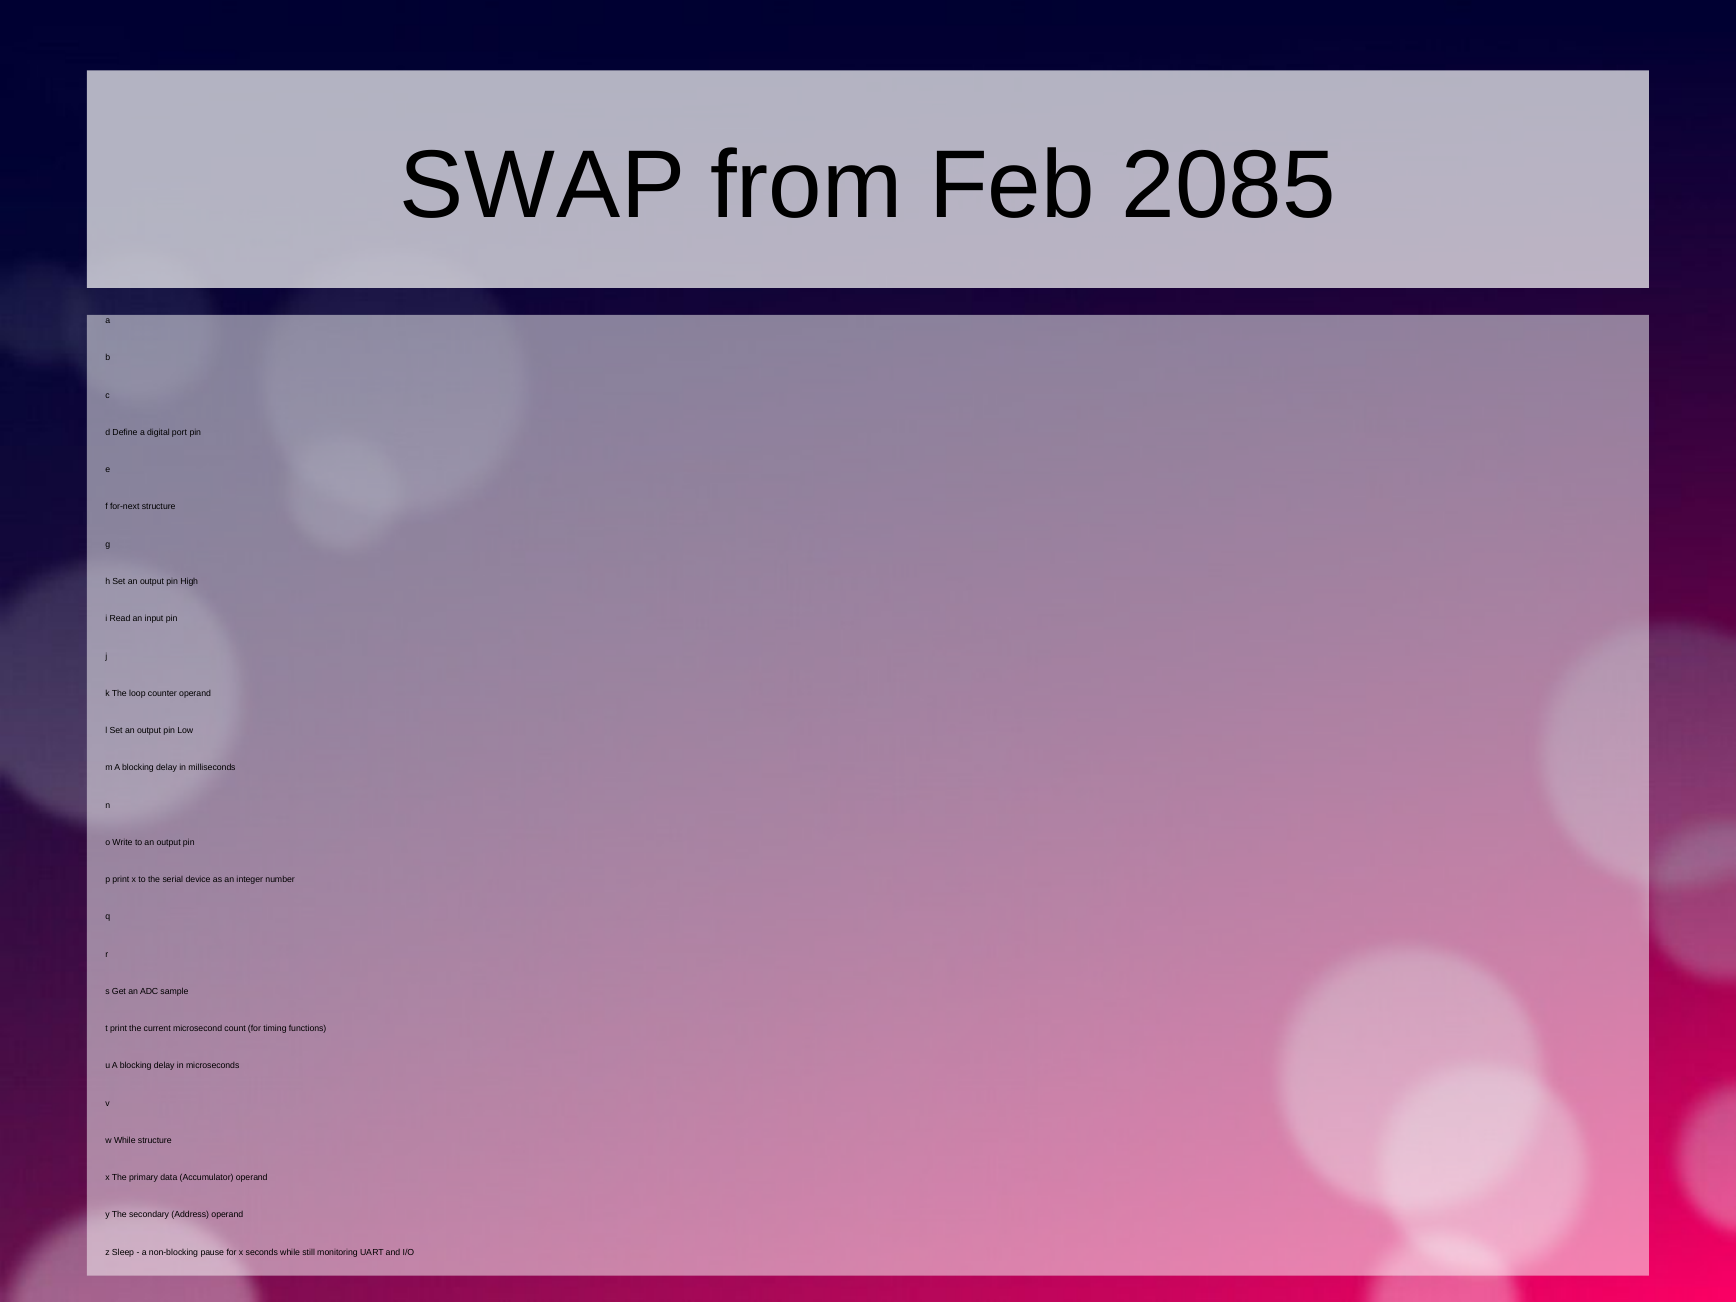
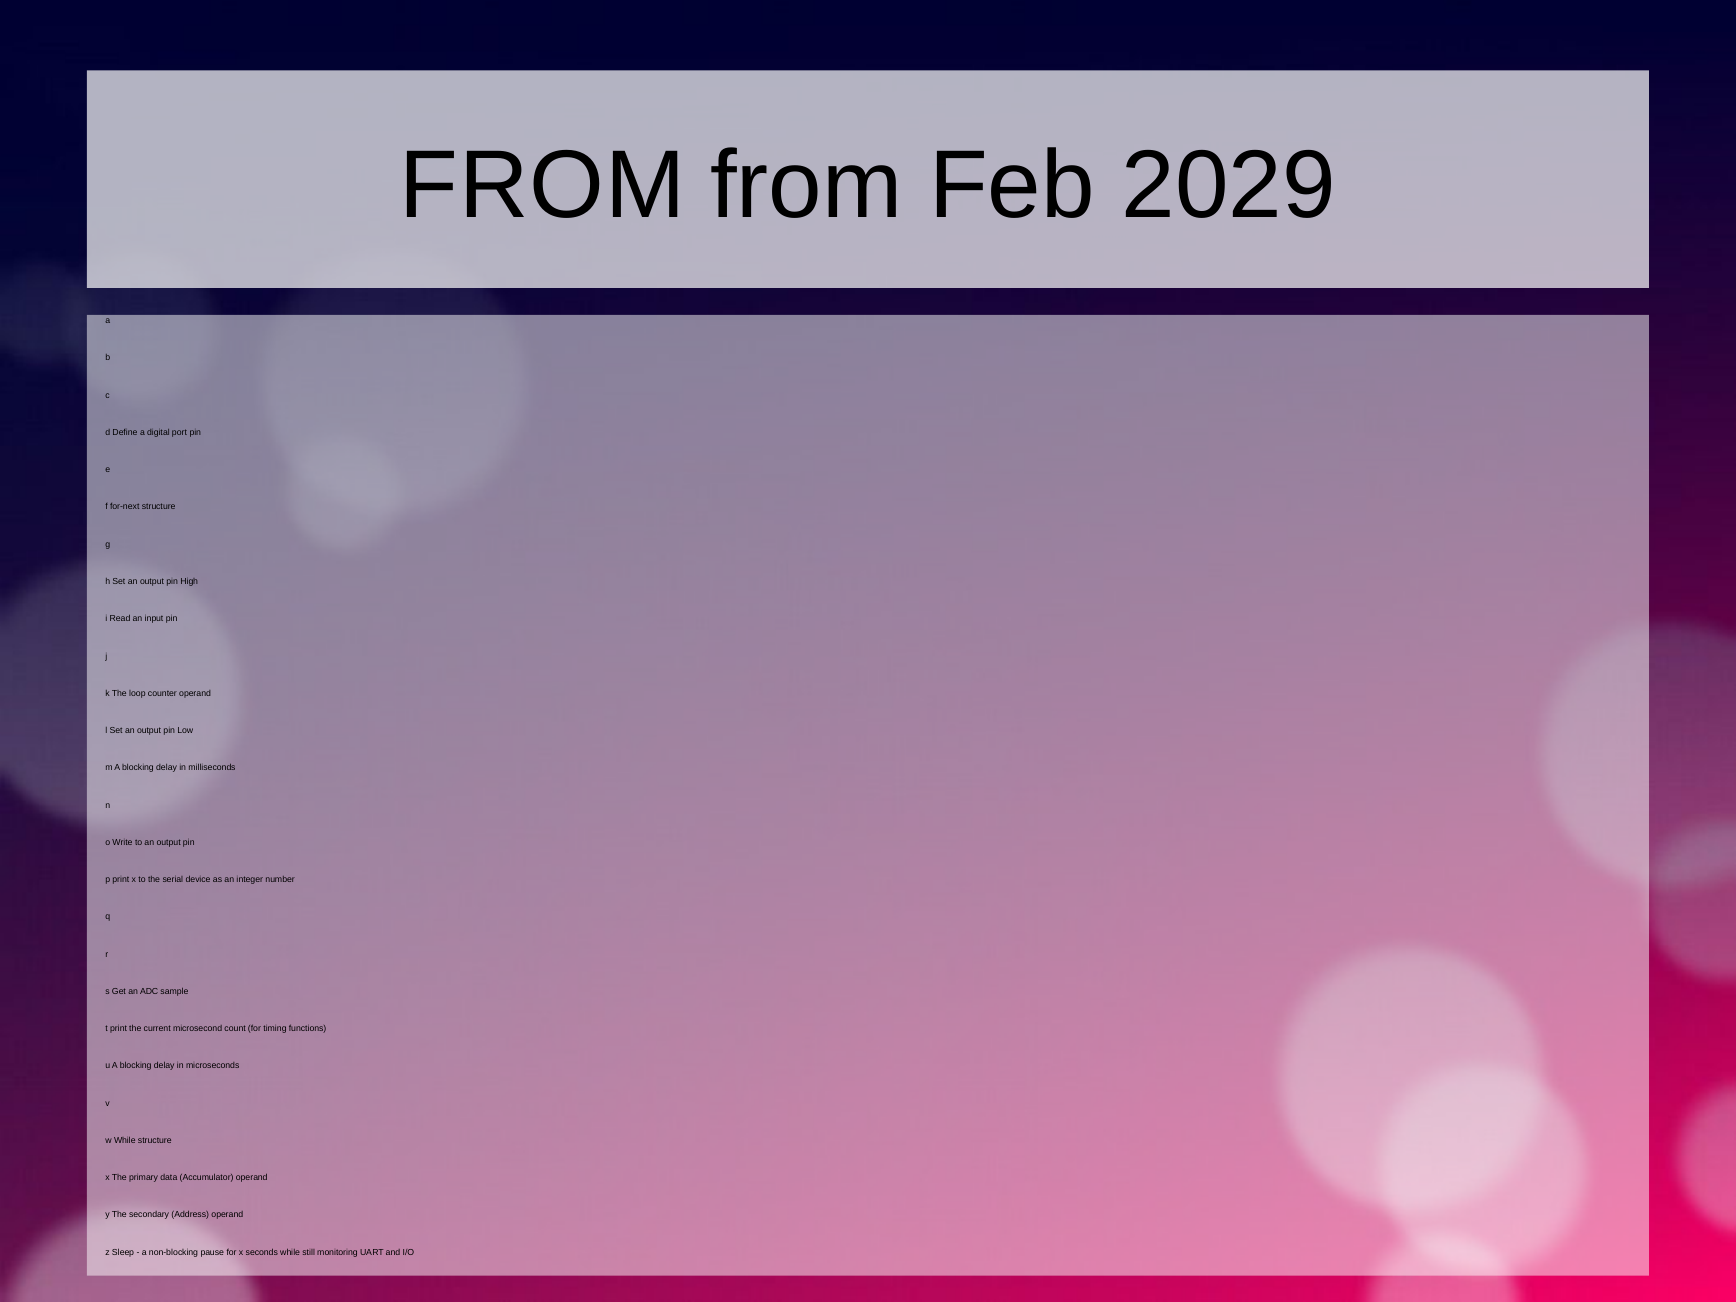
SWAP at (542, 186): SWAP -> FROM
2085: 2085 -> 2029
